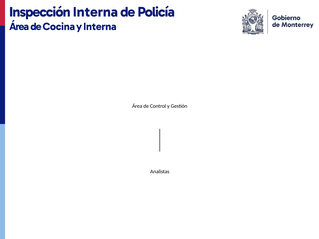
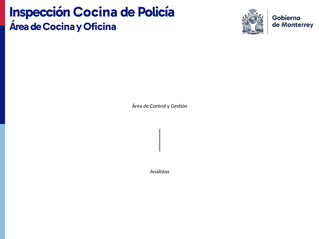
Inspección Interna: Interna -> Cocina
y Interna: Interna -> Oficina
